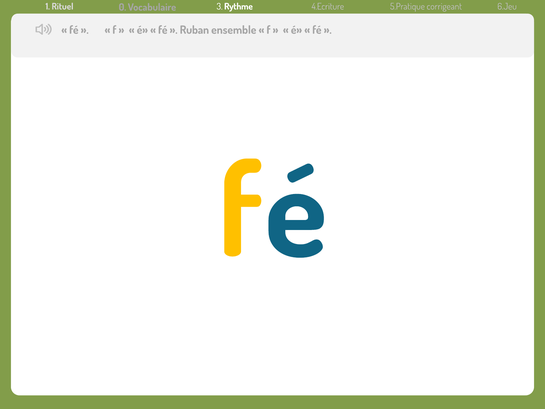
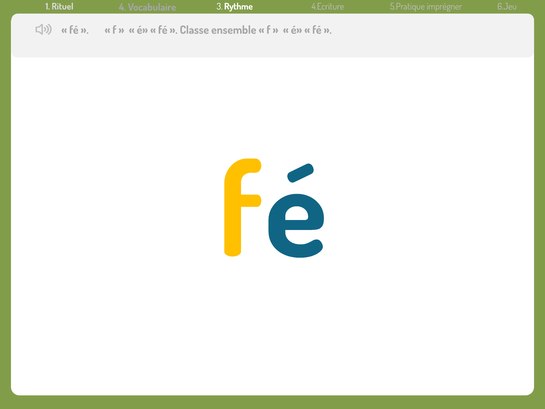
0: 0 -> 4
corrigeant: corrigeant -> imprégner
Ruban: Ruban -> Classe
